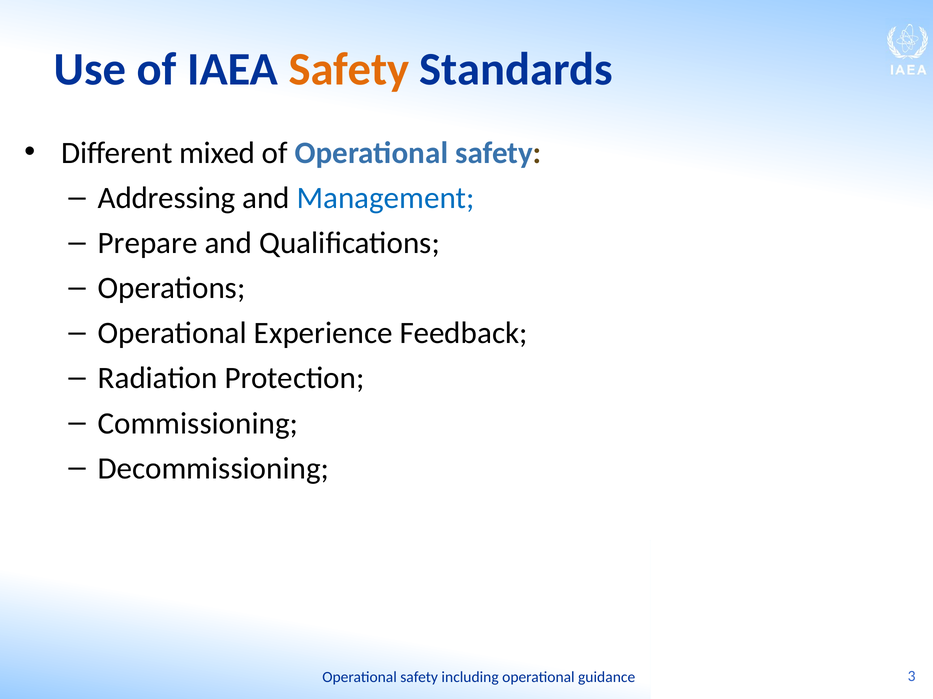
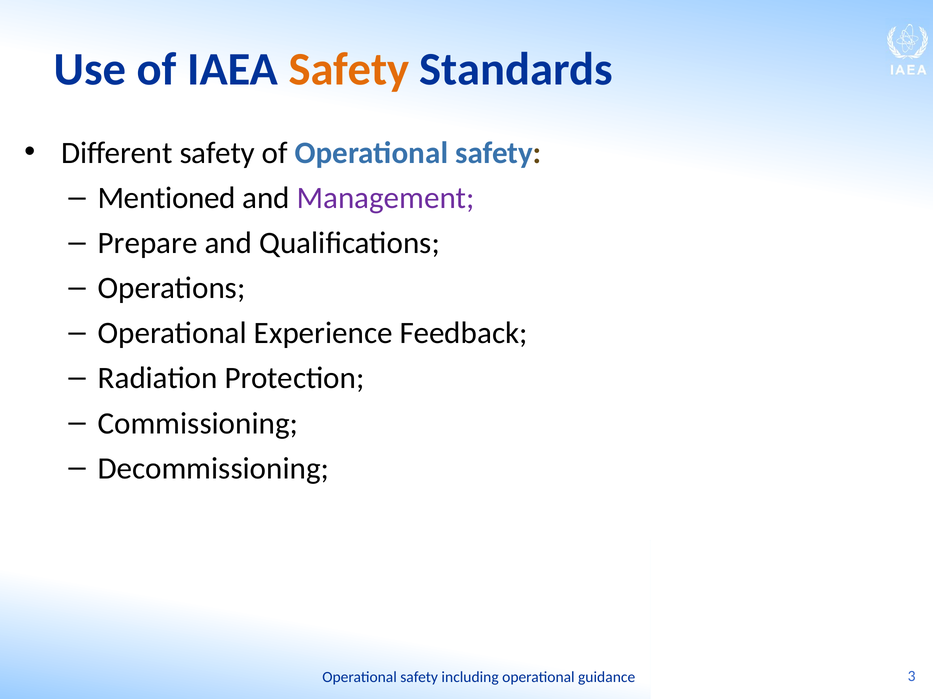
Different mixed: mixed -> safety
Addressing: Addressing -> Mentioned
Management colour: blue -> purple
